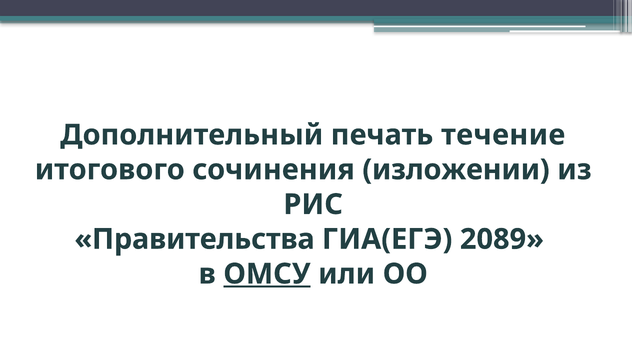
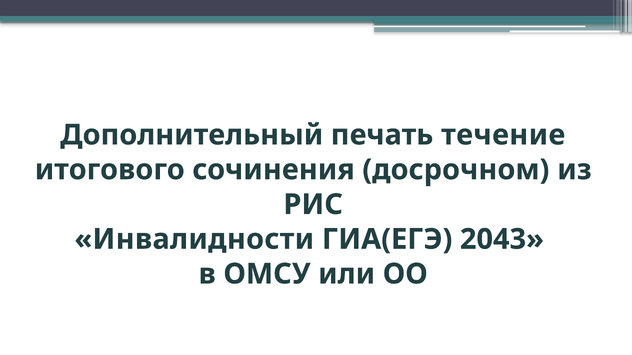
изложении: изложении -> досрочном
Правительства: Правительства -> Инвалидности
2089: 2089 -> 2043
ОМСУ underline: present -> none
